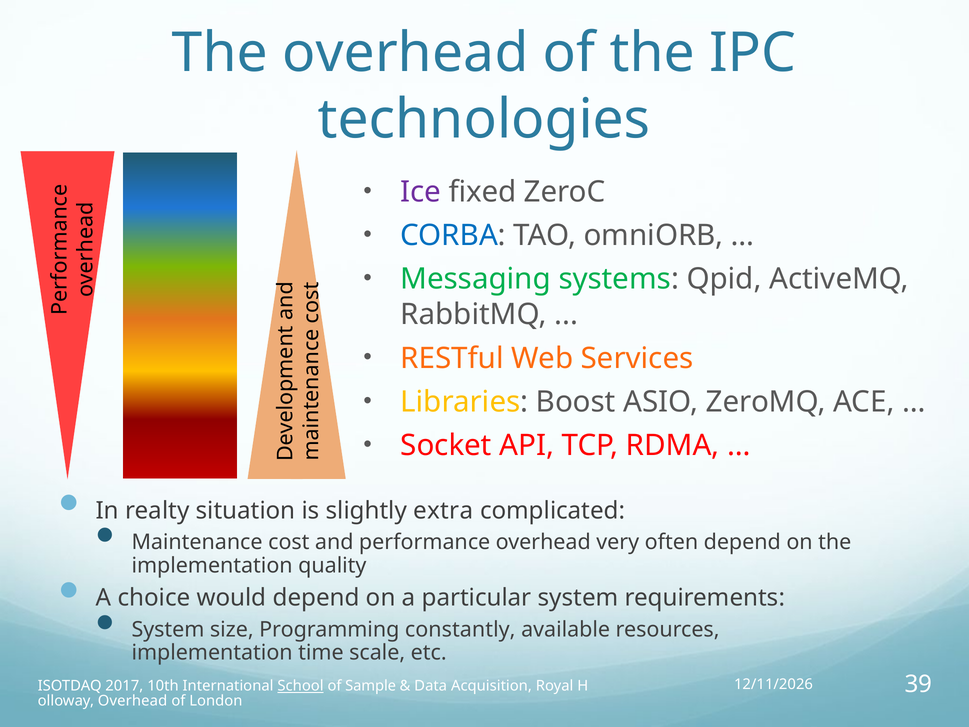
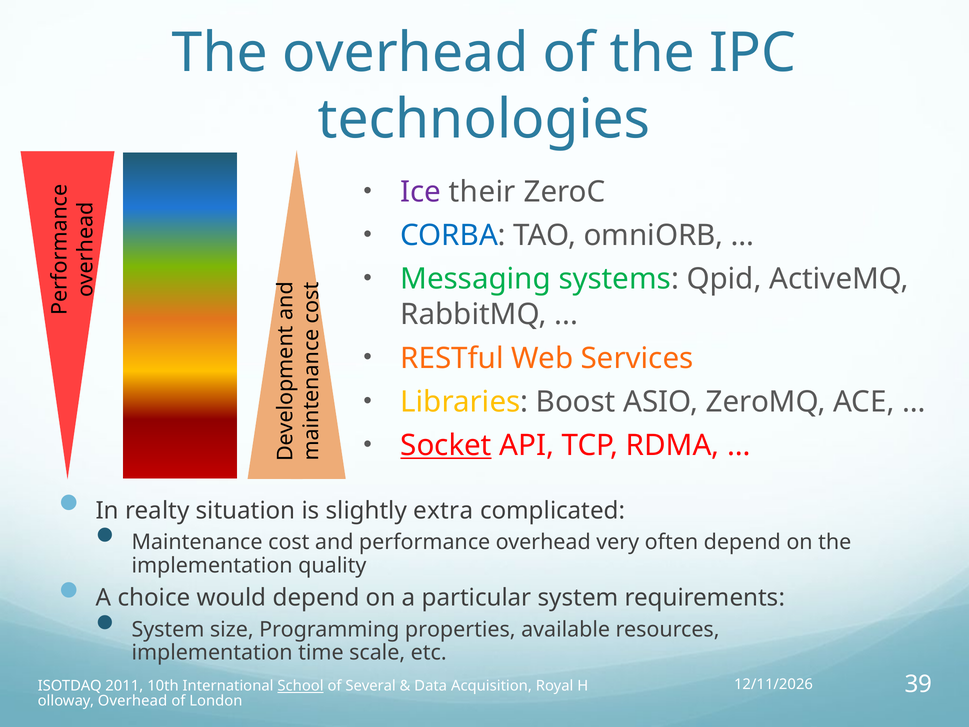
fixed: fixed -> their
Socket underline: none -> present
constantly: constantly -> properties
2017: 2017 -> 2011
Sample: Sample -> Several
